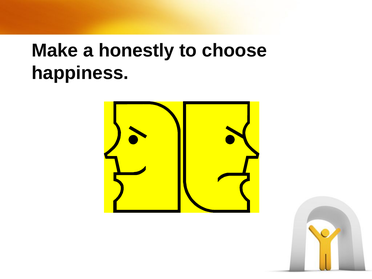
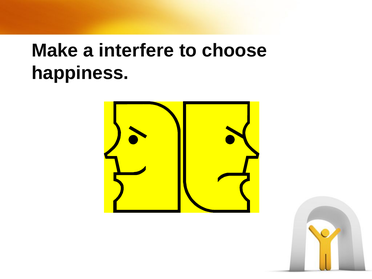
honestly: honestly -> interfere
